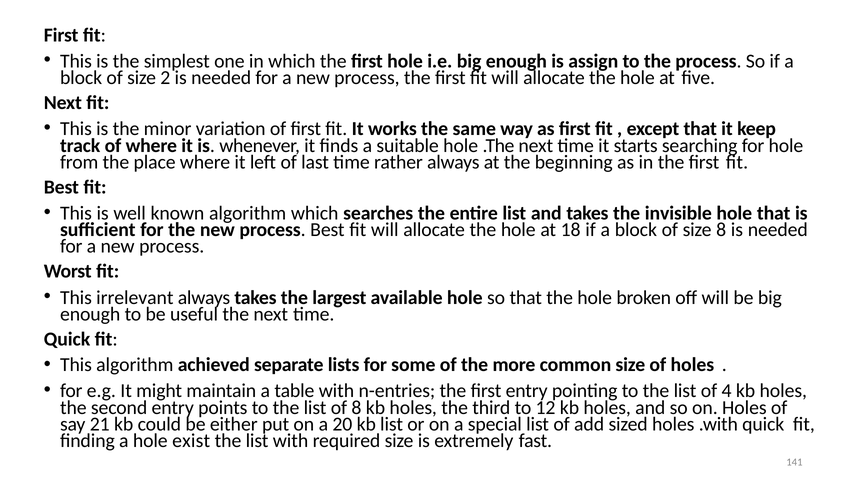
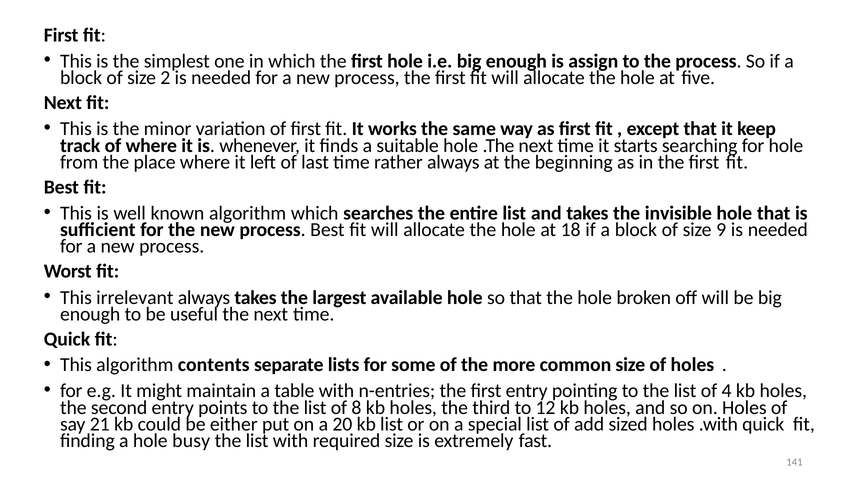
size 8: 8 -> 9
achieved: achieved -> contents
exist: exist -> busy
